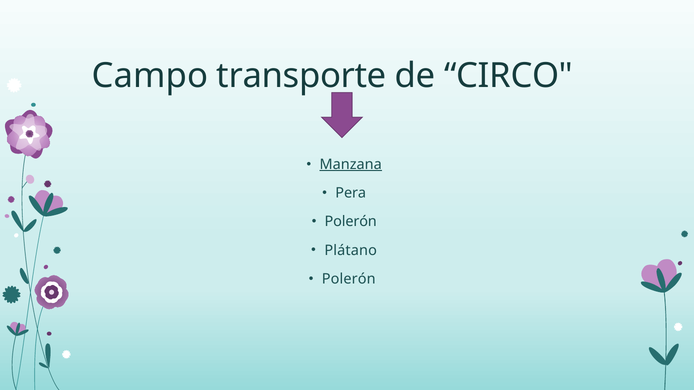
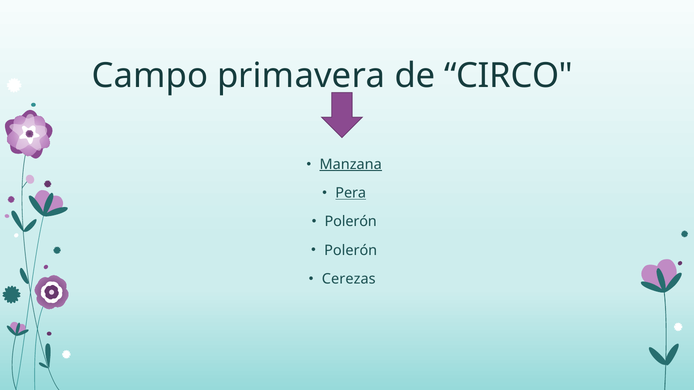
transporte: transporte -> primavera
Pera underline: none -> present
Plátano at (351, 250): Plátano -> Polerón
Polerón at (349, 279): Polerón -> Cerezas
